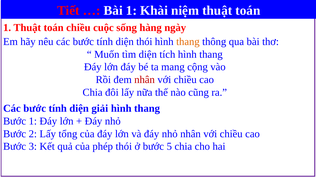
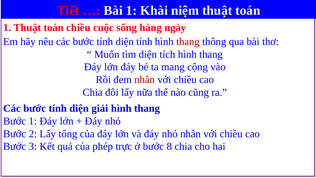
diện thói: thói -> tính
thang at (188, 42) colour: orange -> red
phép thói: thói -> trực
5: 5 -> 8
